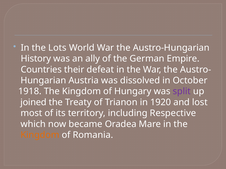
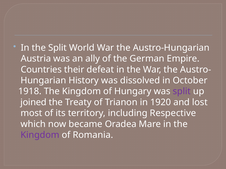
the Lots: Lots -> Split
History: History -> Austria
Austria: Austria -> History
Kingdom at (40, 135) colour: orange -> purple
